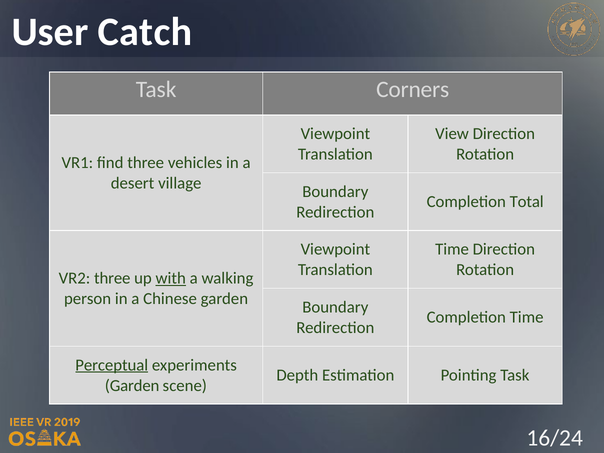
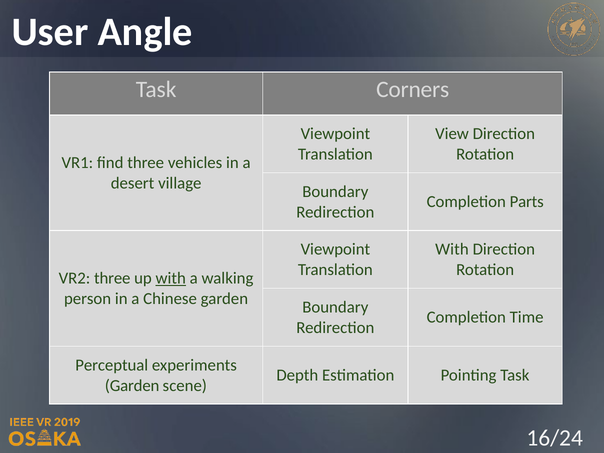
Catch: Catch -> Angle
Total: Total -> Parts
Time at (452, 249): Time -> With
Perceptual underline: present -> none
